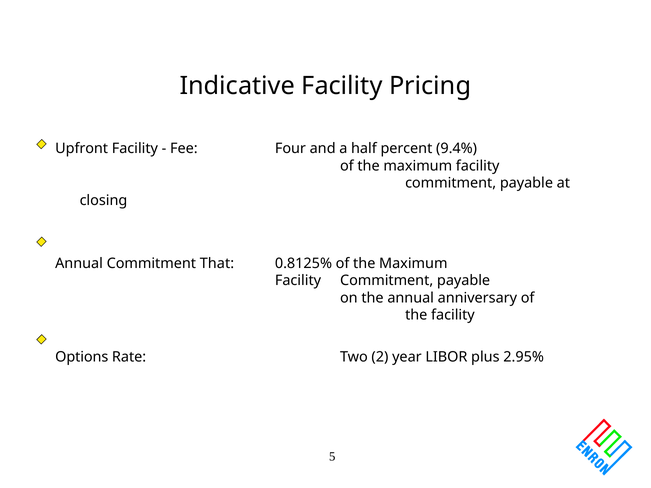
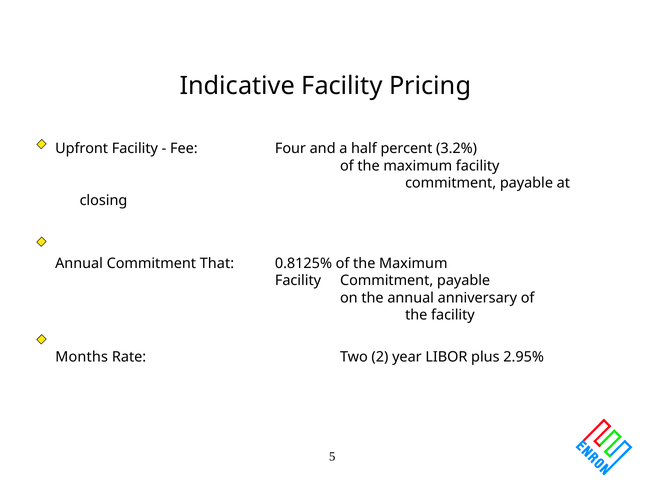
9.4%: 9.4% -> 3.2%
Options: Options -> Months
